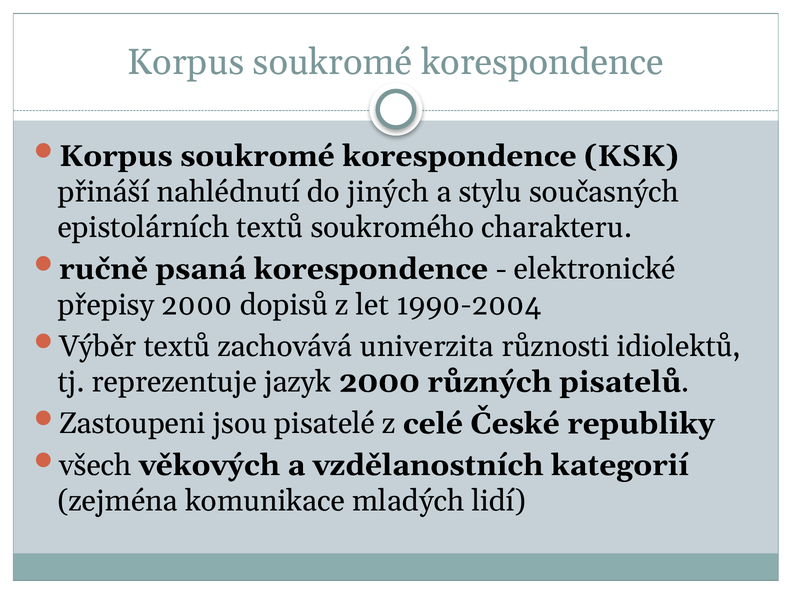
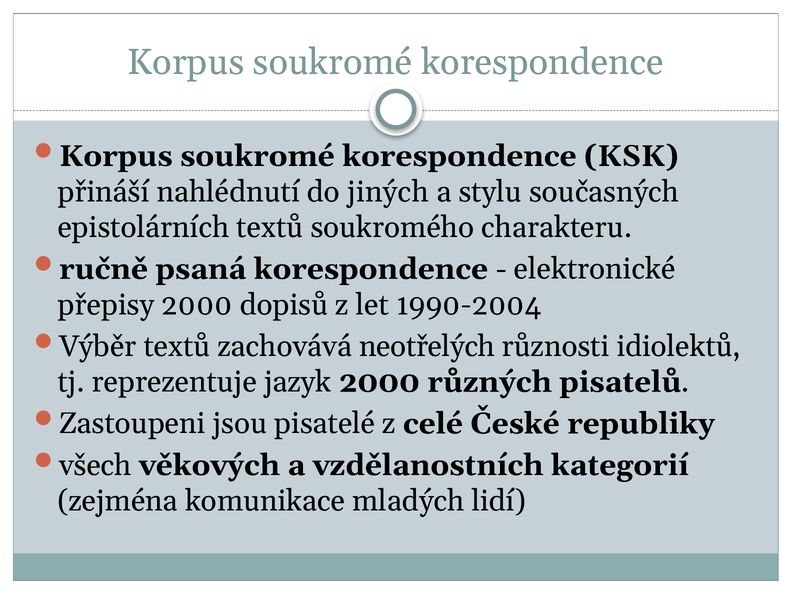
univerzita: univerzita -> neotřelých
